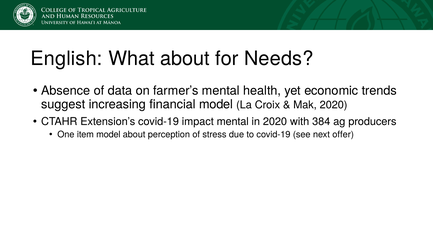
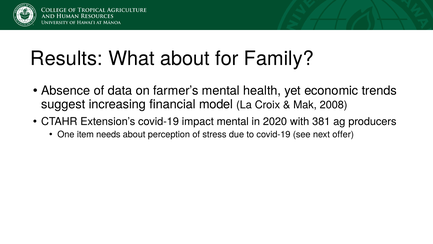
English: English -> Results
Needs: Needs -> Family
Mak 2020: 2020 -> 2008
384: 384 -> 381
item model: model -> needs
